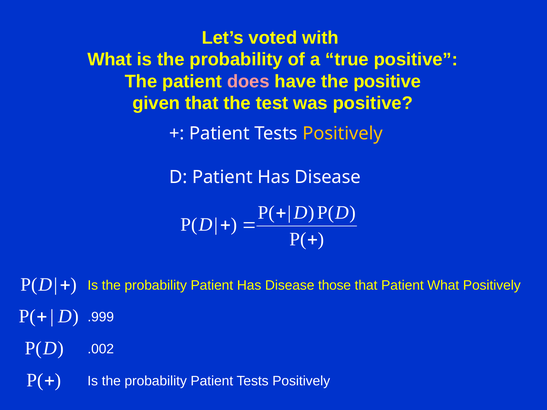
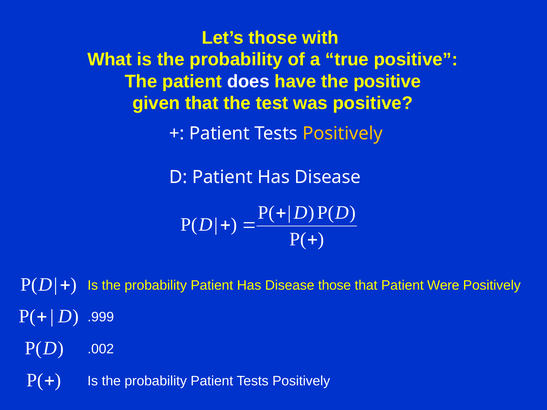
Let’s voted: voted -> those
does colour: pink -> white
Patient What: What -> Were
